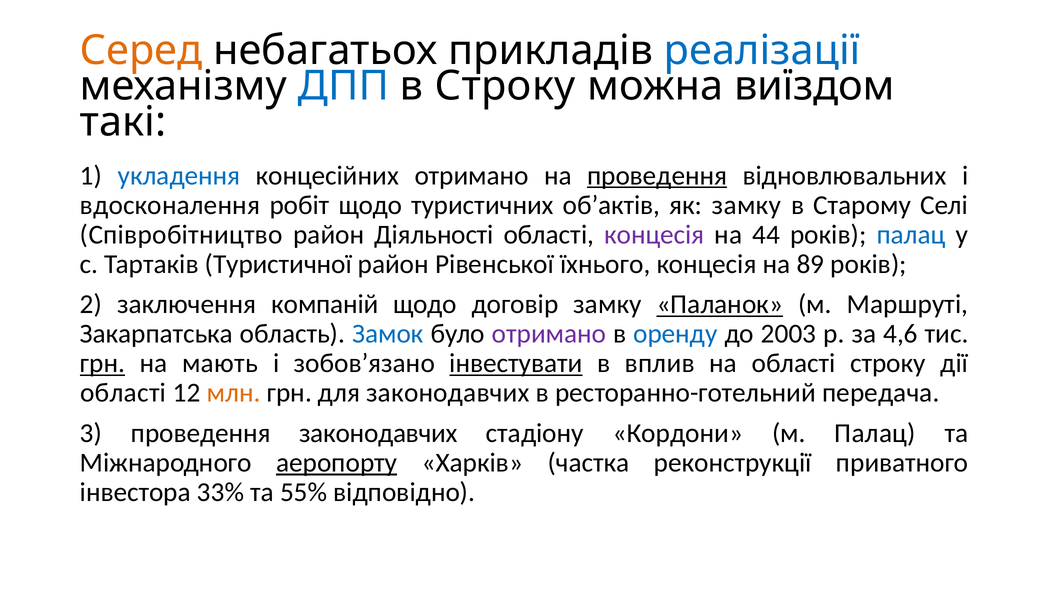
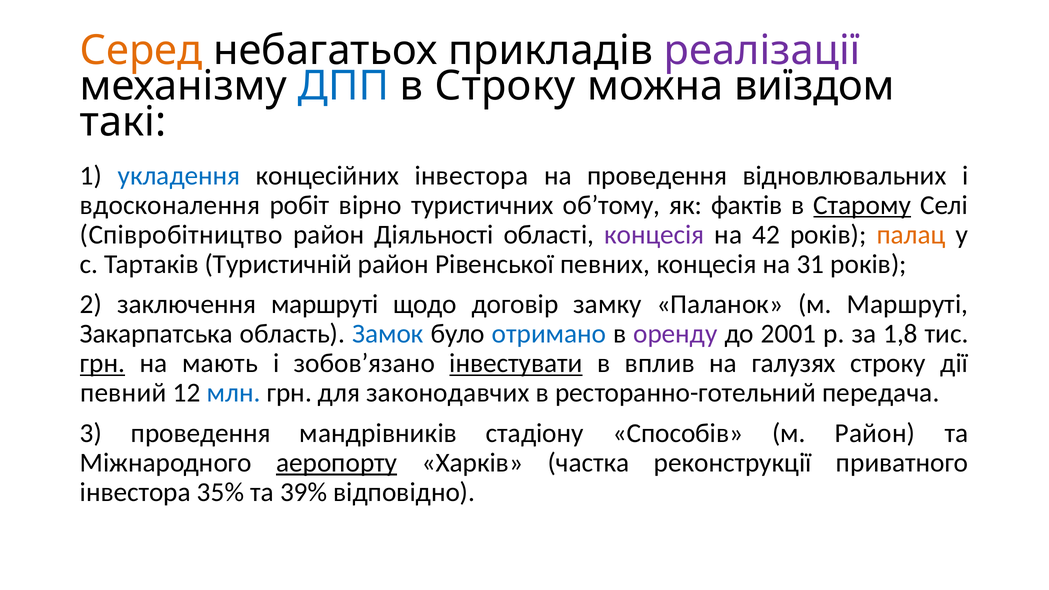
реалізації colour: blue -> purple
концесійних отримано: отримано -> інвестора
проведення at (657, 176) underline: present -> none
робіт щодо: щодо -> вірно
об’актів: об’актів -> об’тому
як замку: замку -> фактів
Старому underline: none -> present
44: 44 -> 42
палац at (911, 235) colour: blue -> orange
Туристичної: Туристичної -> Туристичній
їхнього: їхнього -> певних
89: 89 -> 31
заключення компаній: компаній -> маршруті
Паланок underline: present -> none
отримано at (549, 334) colour: purple -> blue
оренду colour: blue -> purple
2003: 2003 -> 2001
4,6: 4,6 -> 1,8
на області: області -> галузях
області at (123, 393): області -> певний
млн colour: orange -> blue
проведення законодавчих: законодавчих -> мандрівників
Кордони: Кордони -> Способів
м Палац: Палац -> Район
33%: 33% -> 35%
55%: 55% -> 39%
